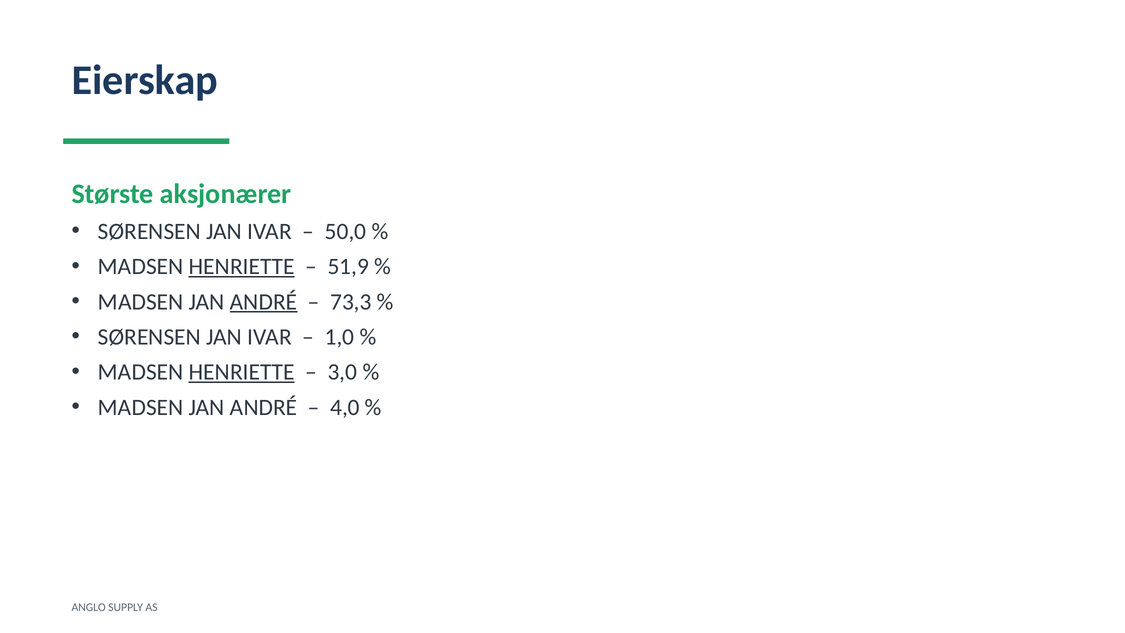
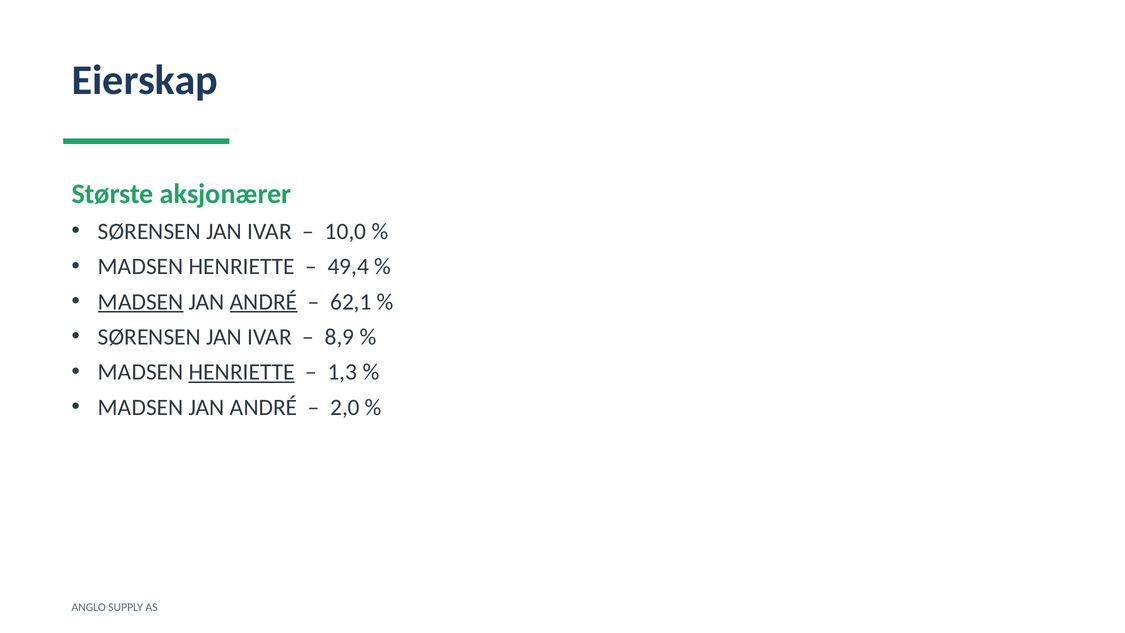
50,0: 50,0 -> 10,0
HENRIETTE at (242, 267) underline: present -> none
51,9: 51,9 -> 49,4
MADSEN at (141, 302) underline: none -> present
73,3: 73,3 -> 62,1
1,0: 1,0 -> 8,9
3,0: 3,0 -> 1,3
4,0: 4,0 -> 2,0
